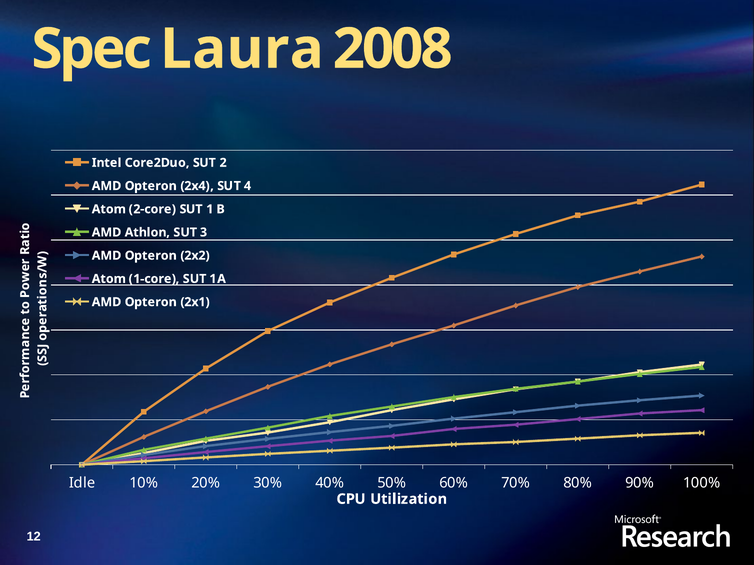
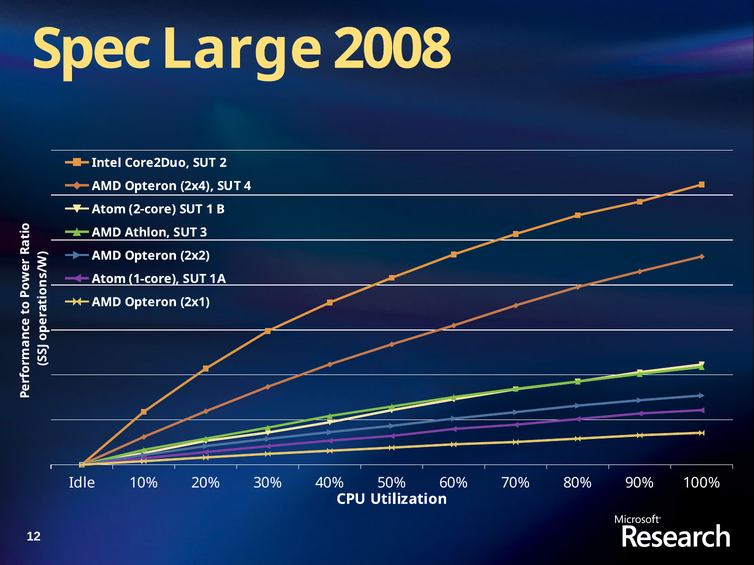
Laura: Laura -> Large
